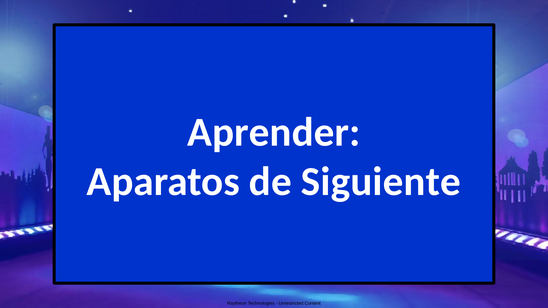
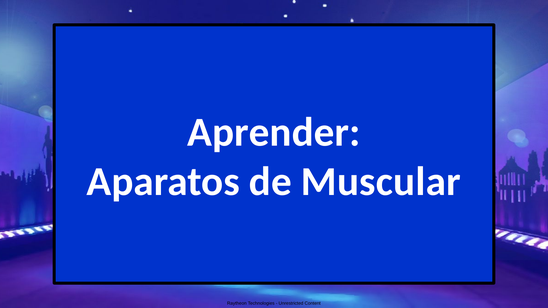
Siguiente: Siguiente -> Muscular
